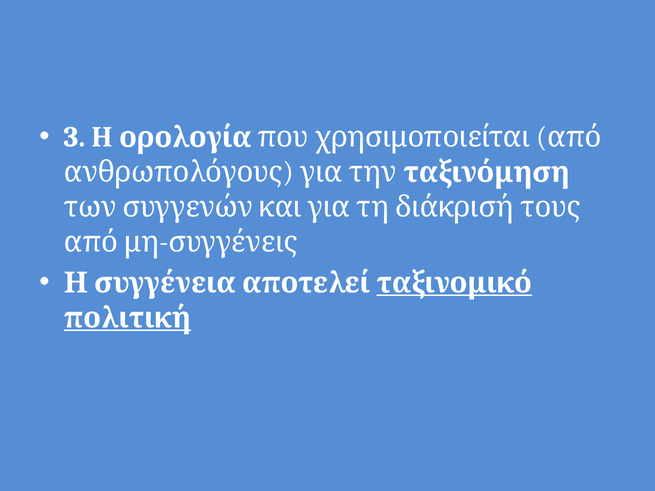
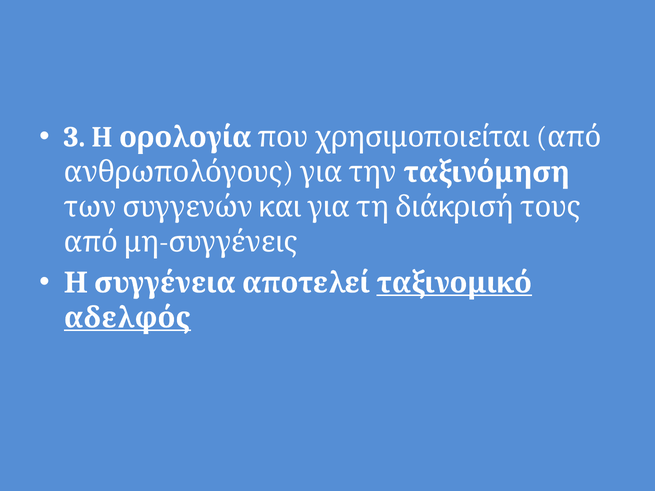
πολιτική: πολιτική -> αδελφός
